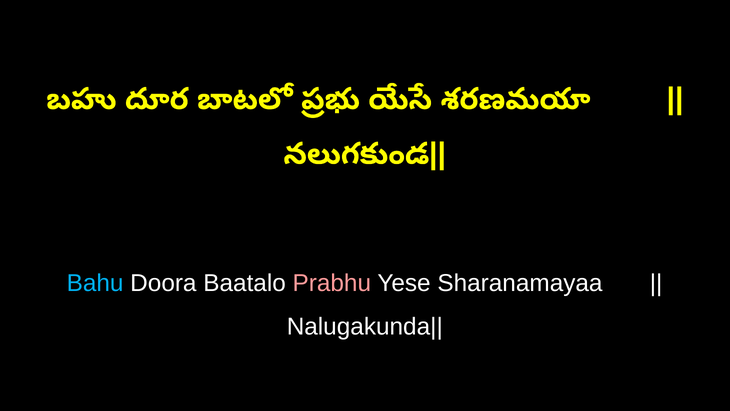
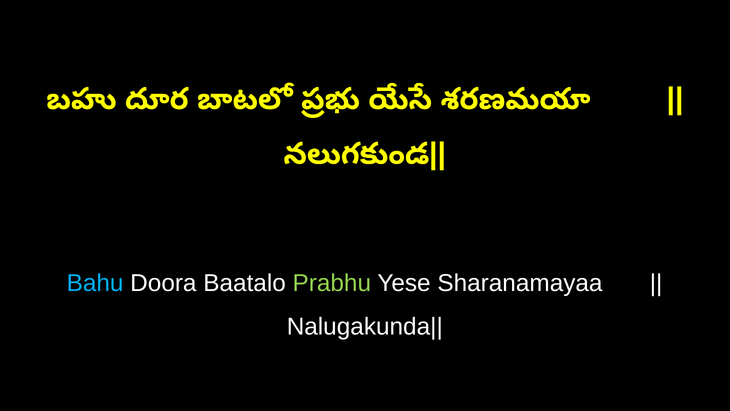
Prabhu colour: pink -> light green
